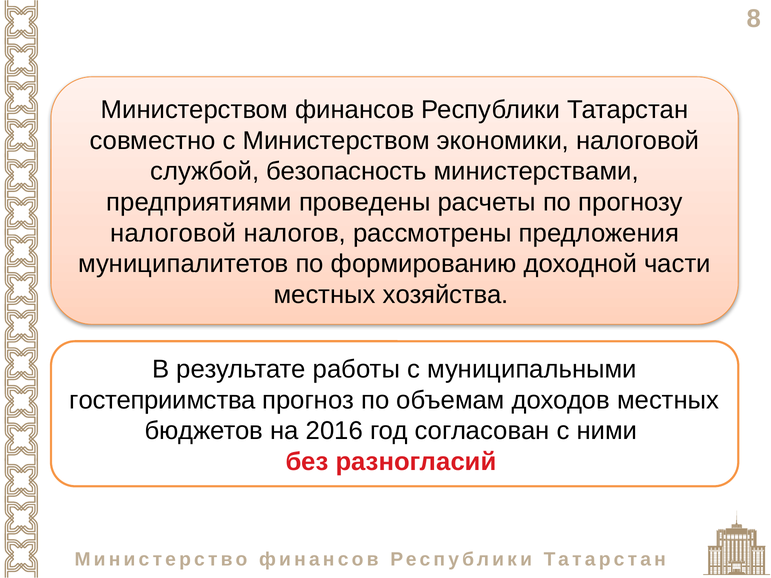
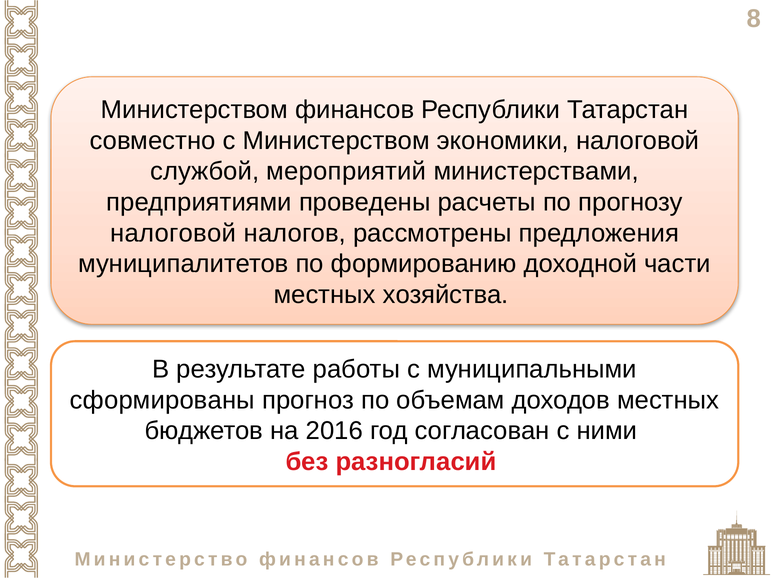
безопасность: безопасность -> мероприятий
гостеприимства: гостеприимства -> сформированы
